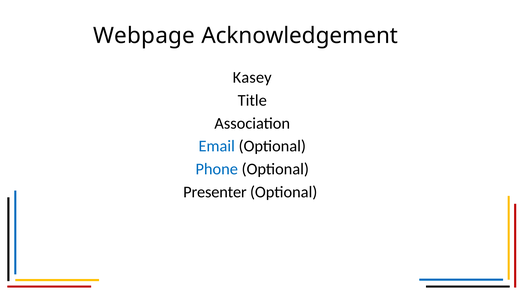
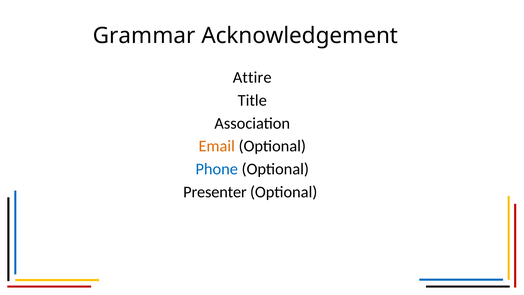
Webpage: Webpage -> Grammar
Kasey: Kasey -> Attire
Email colour: blue -> orange
